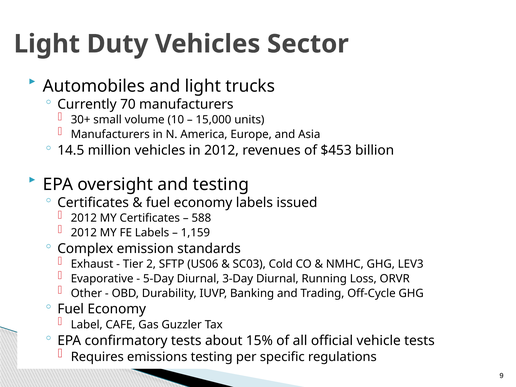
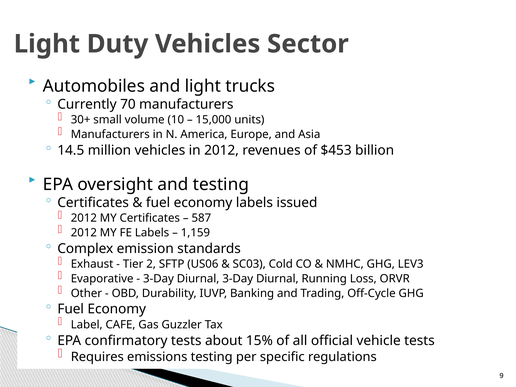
588: 588 -> 587
5-Day at (158, 279): 5-Day -> 3-Day
